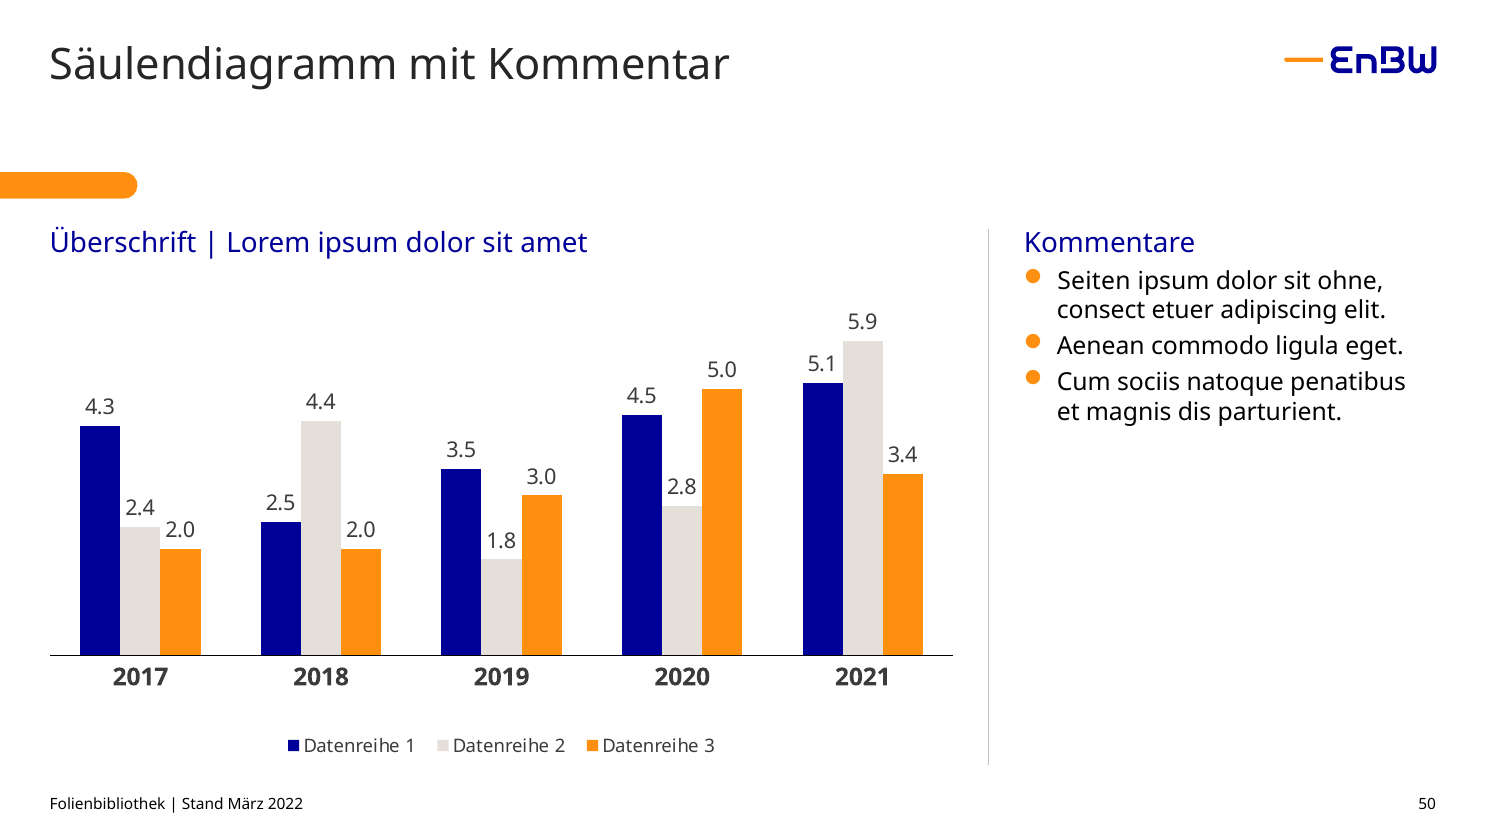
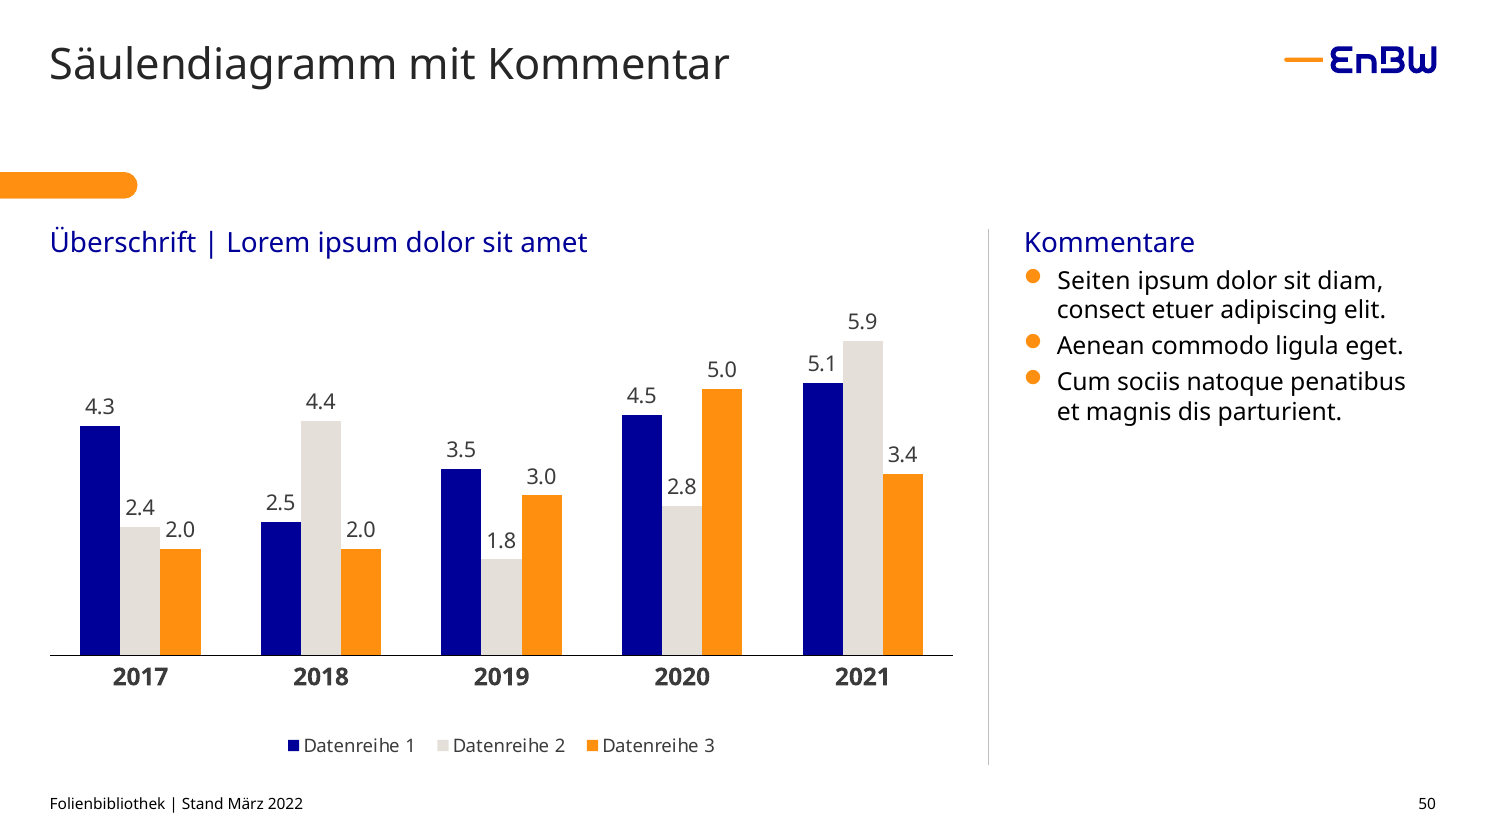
ohne: ohne -> diam
